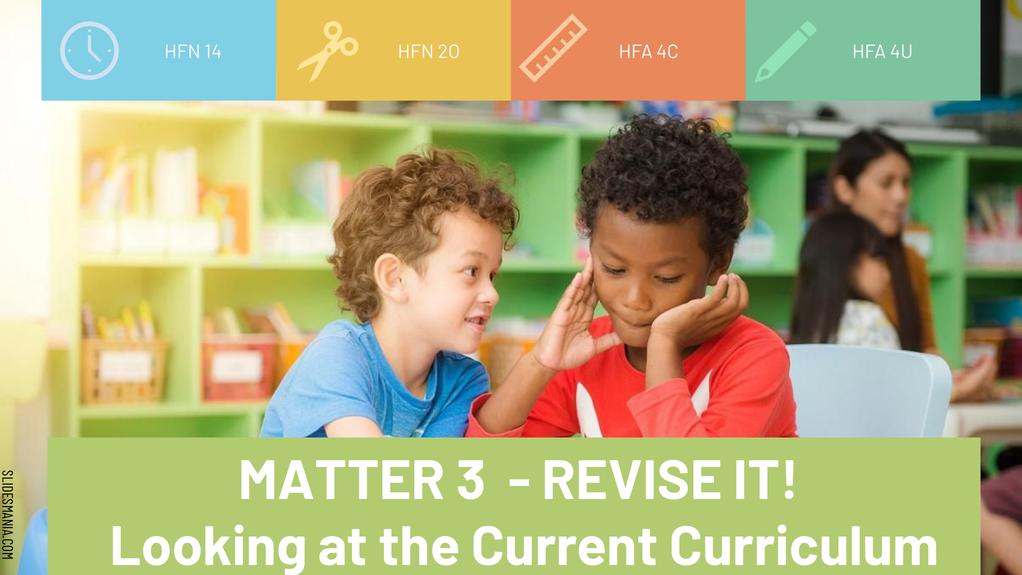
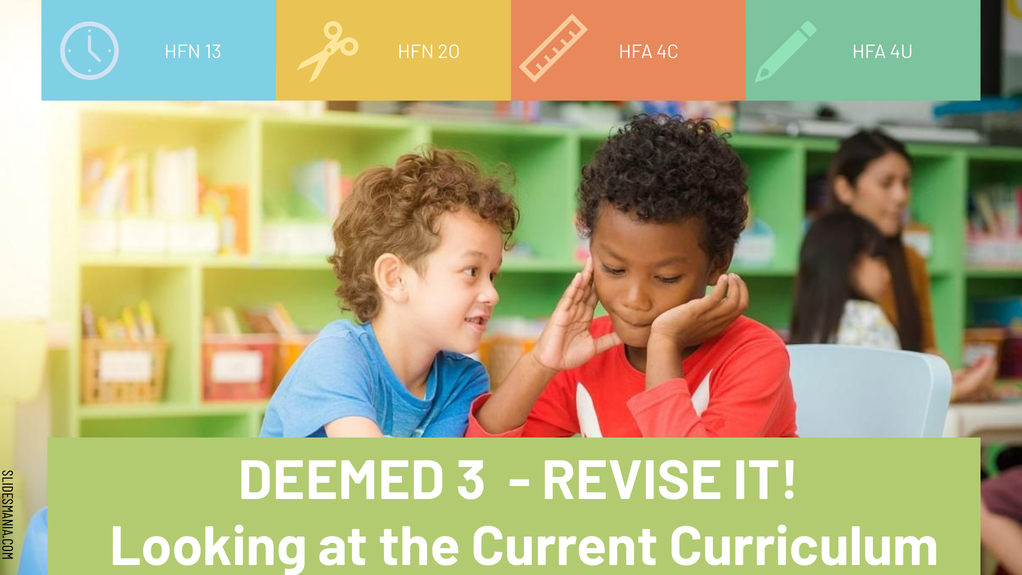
14: 14 -> 13
MATTER: MATTER -> DEEMED
